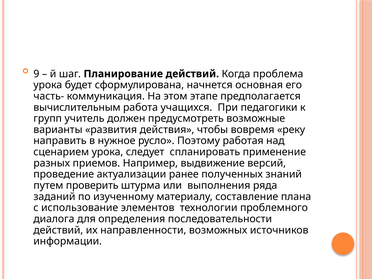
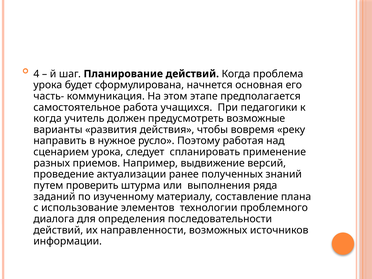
9: 9 -> 4
вычислительным: вычислительным -> самостоятельное
групп at (48, 118): групп -> когда
